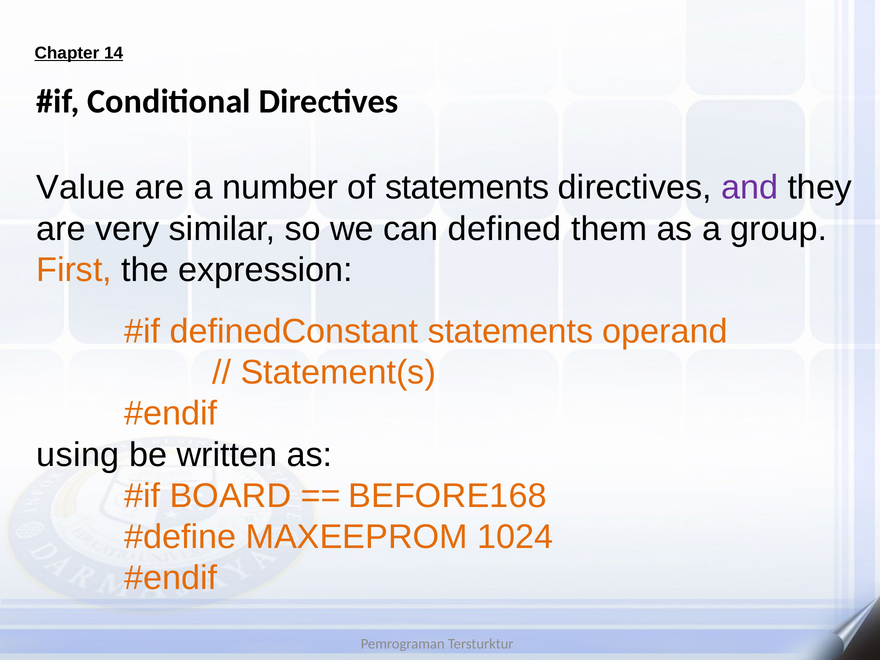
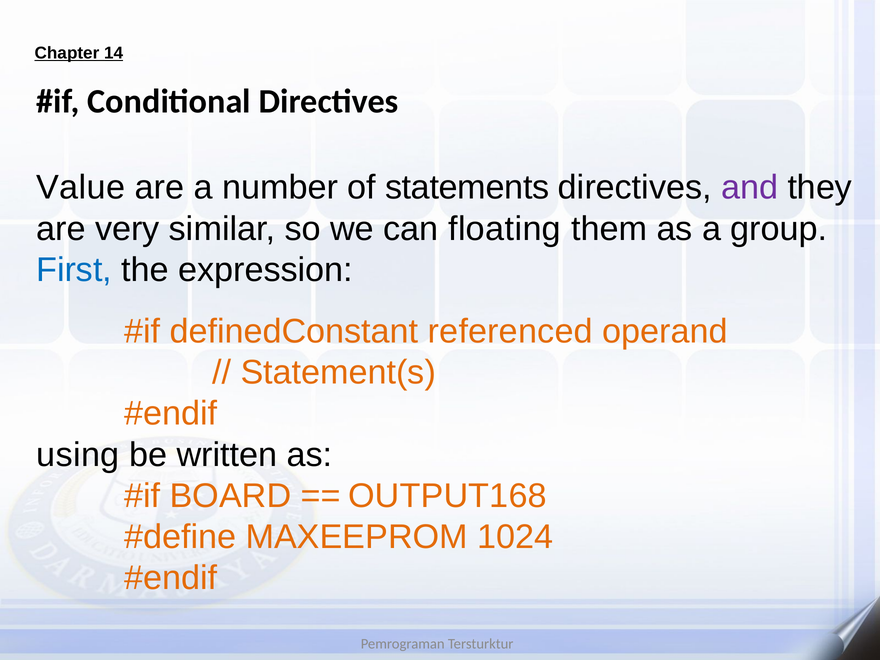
defined: defined -> floating
First colour: orange -> blue
definedConstant statements: statements -> referenced
BEFORE168: BEFORE168 -> OUTPUT168
